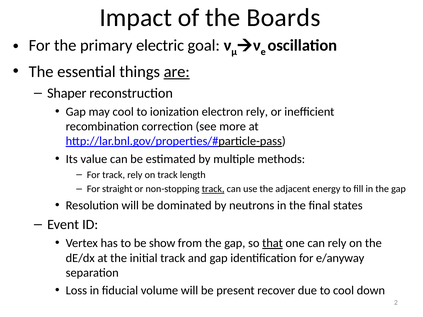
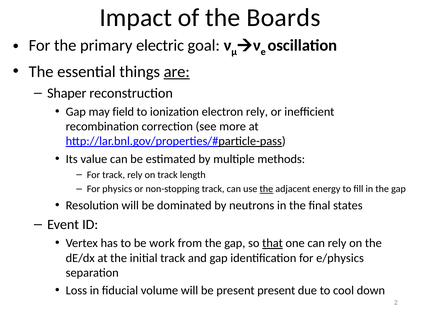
may cool: cool -> field
straight: straight -> physics
track at (213, 189) underline: present -> none
the at (266, 189) underline: none -> present
show: show -> work
e/anyway: e/anyway -> e/physics
present recover: recover -> present
